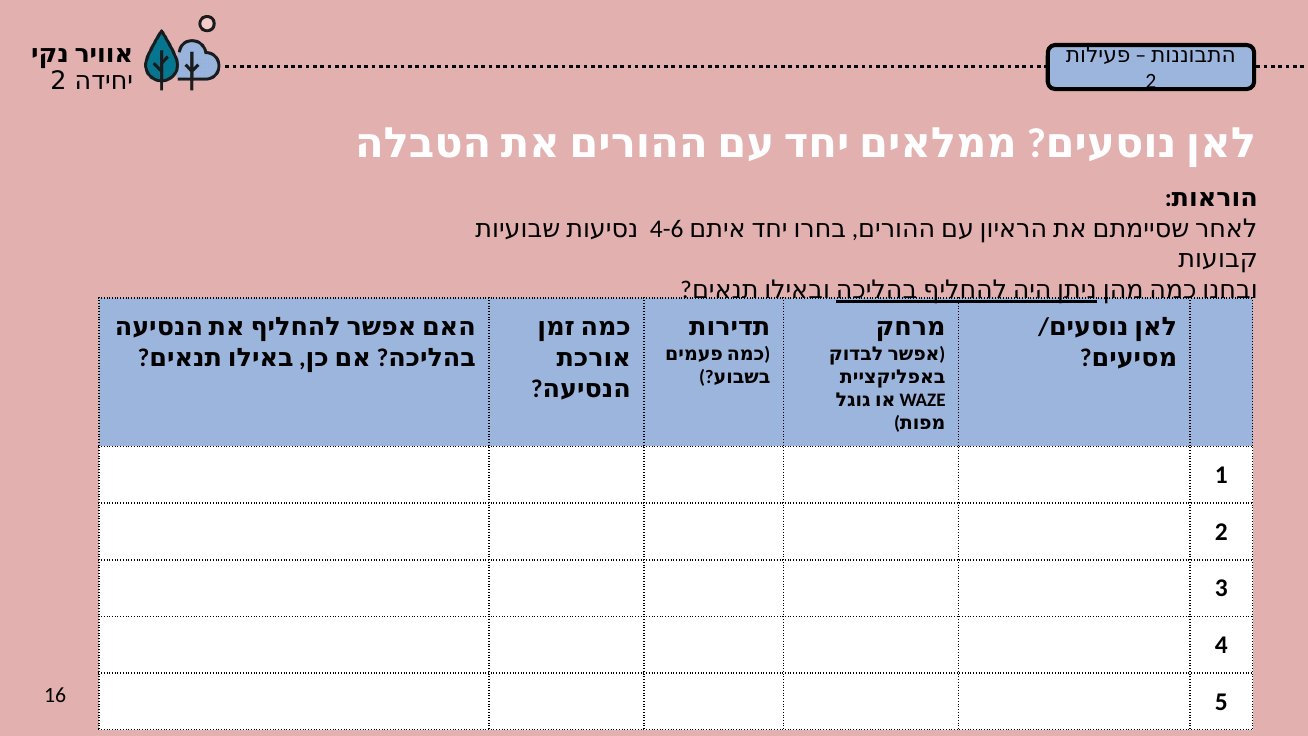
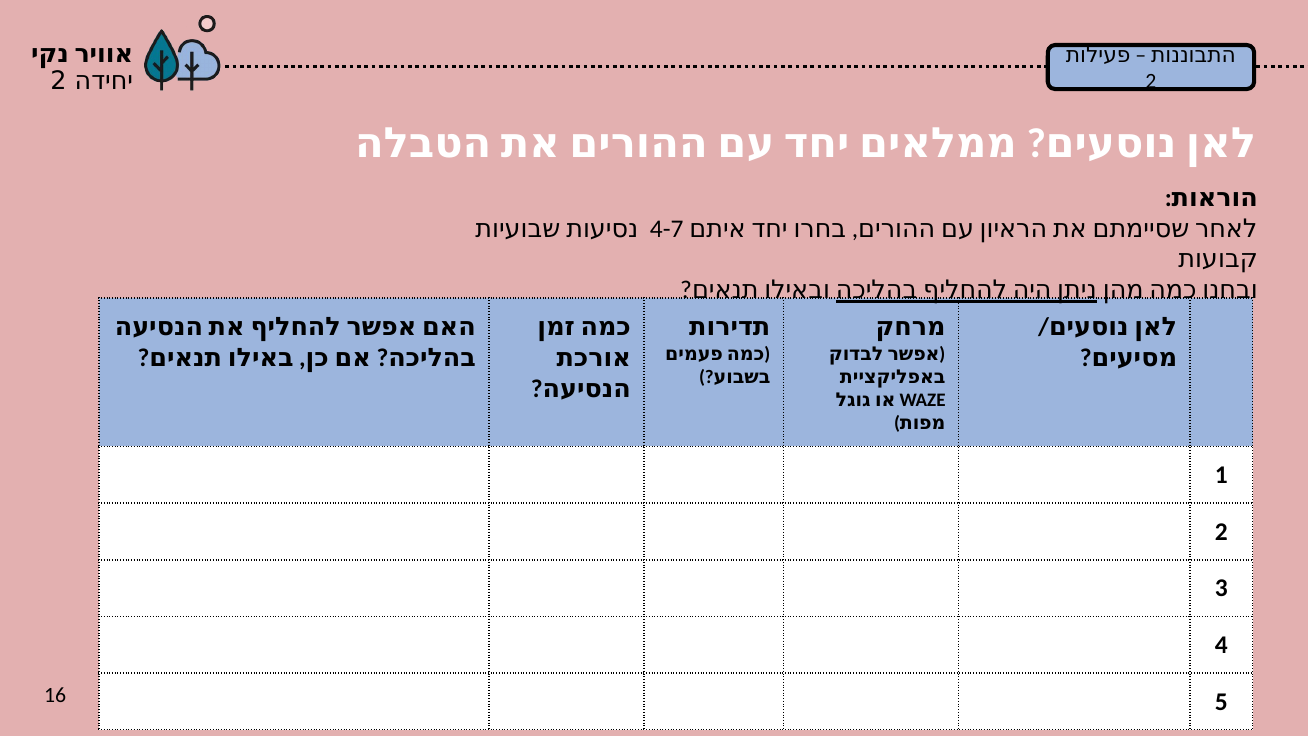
4-6: 4-6 -> 4-7
